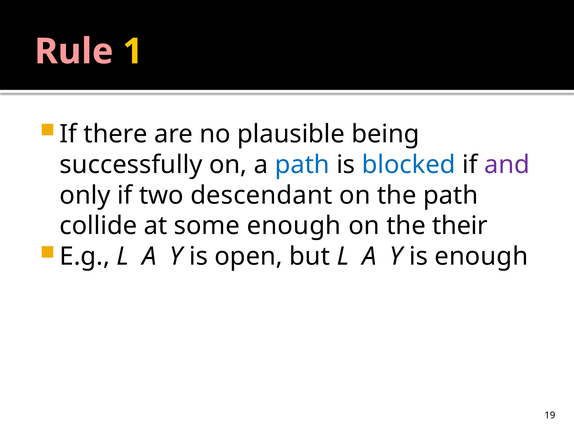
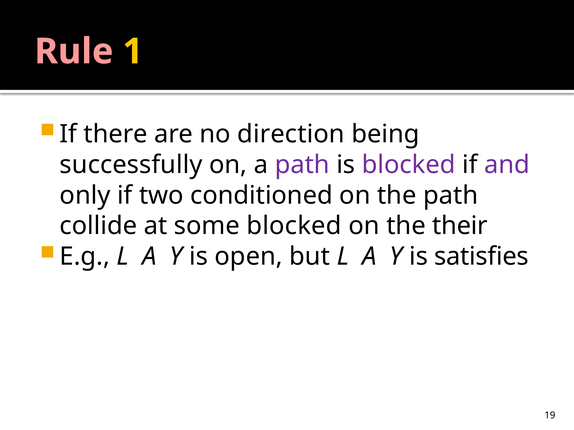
plausible: plausible -> direction
path at (302, 165) colour: blue -> purple
blocked at (409, 165) colour: blue -> purple
descendant: descendant -> conditioned
some enough: enough -> blocked
is enough: enough -> satisfies
